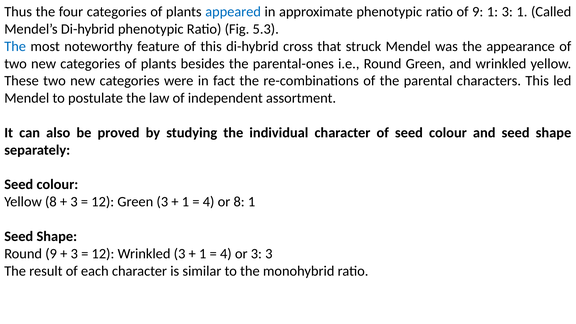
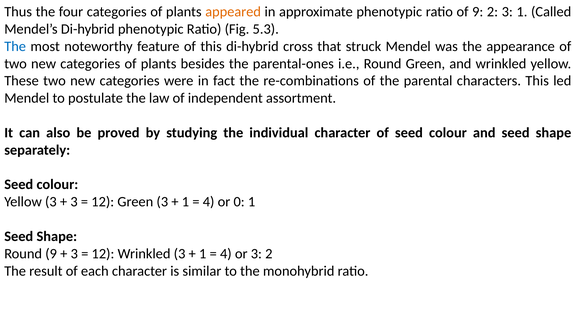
appeared colour: blue -> orange
9 1: 1 -> 2
Yellow 8: 8 -> 3
or 8: 8 -> 0
3 3: 3 -> 2
